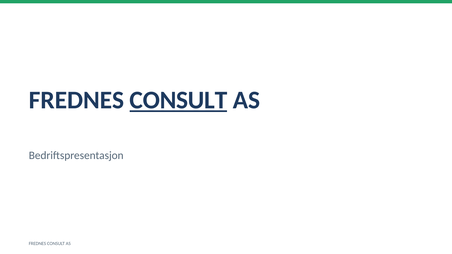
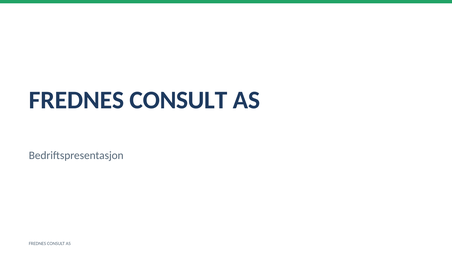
CONSULT at (178, 100) underline: present -> none
